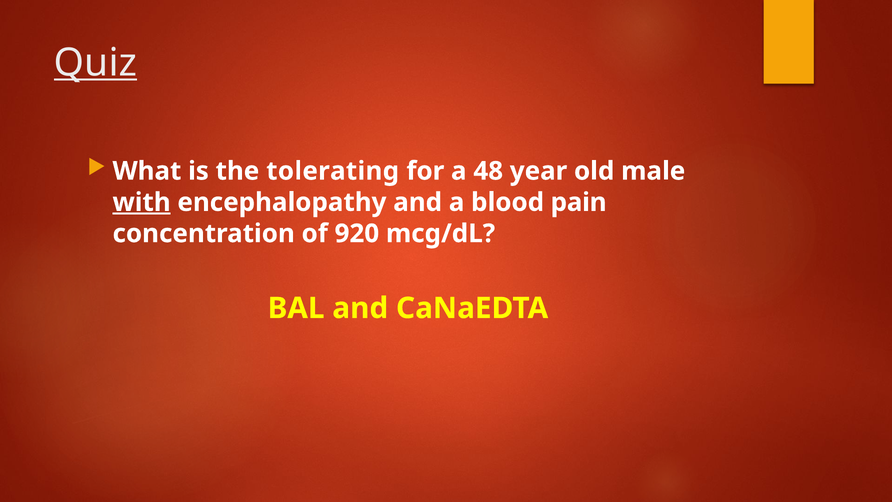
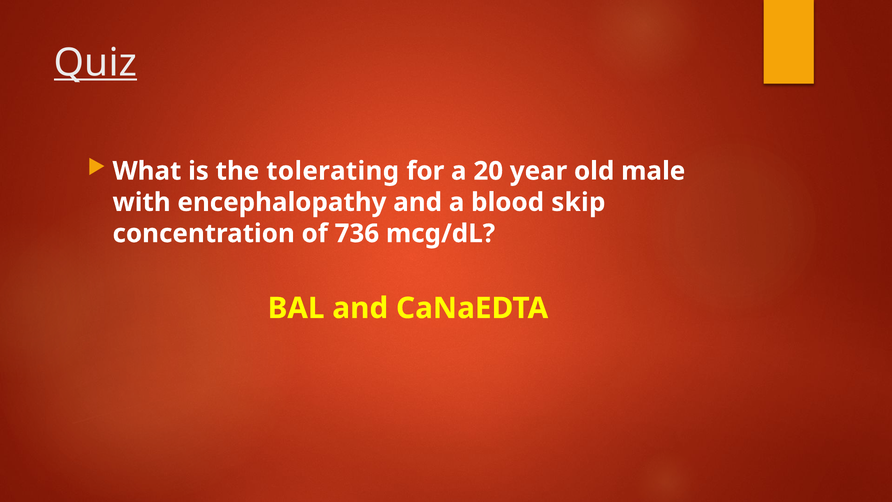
48: 48 -> 20
with underline: present -> none
pain: pain -> skip
920: 920 -> 736
